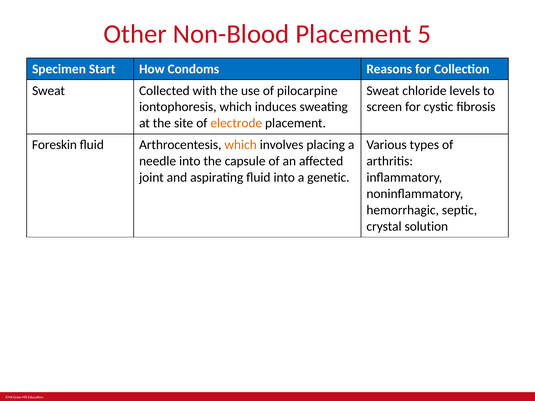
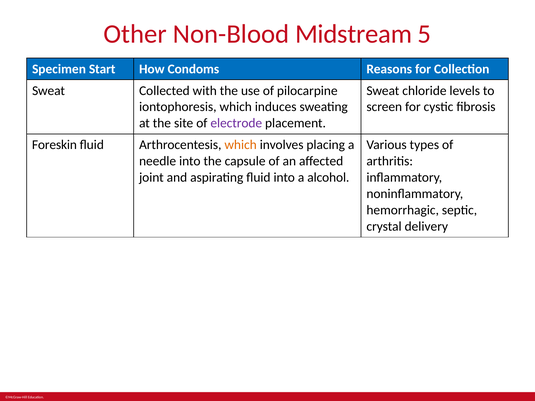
Non-Blood Placement: Placement -> Midstream
electrode colour: orange -> purple
genetic: genetic -> alcohol
solution: solution -> delivery
